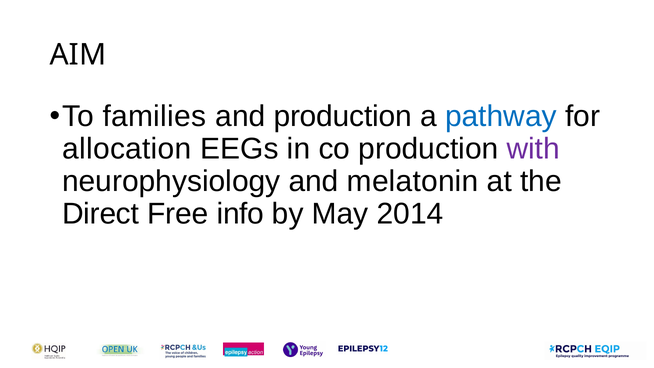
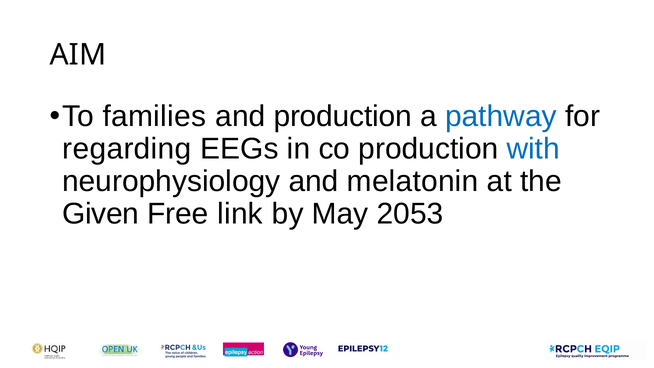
allocation: allocation -> regarding
with colour: purple -> blue
Direct: Direct -> Given
info: info -> link
2014: 2014 -> 2053
